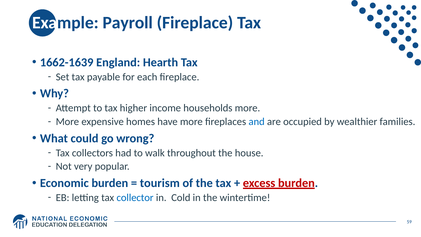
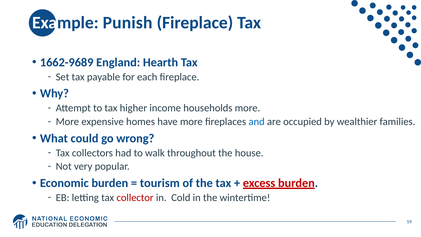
Payroll: Payroll -> Punish
1662-1639: 1662-1639 -> 1662-9689
collector colour: blue -> red
